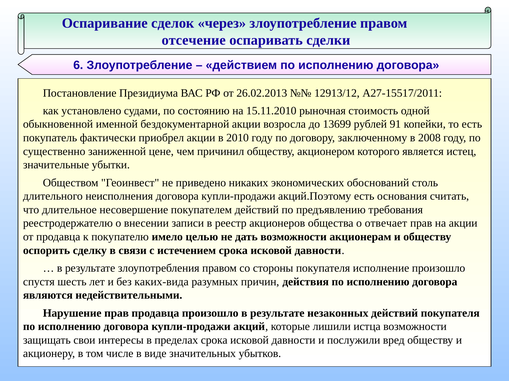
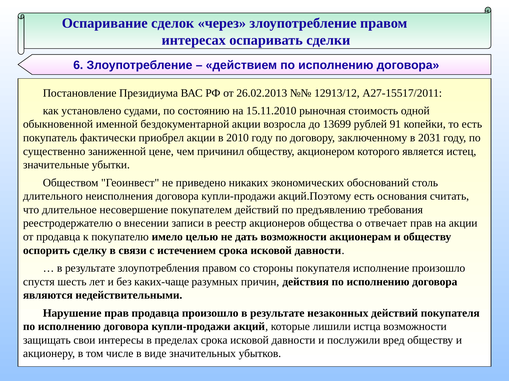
отсечение: отсечение -> интересах
2008: 2008 -> 2031
каких-вида: каких-вида -> каких-чаще
